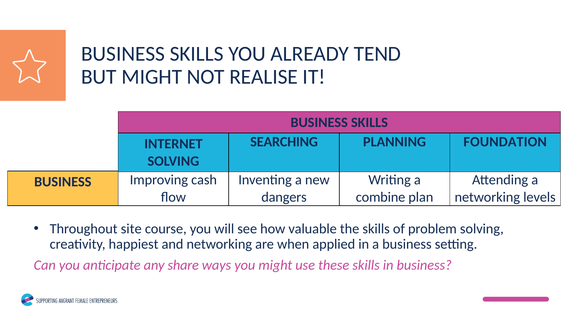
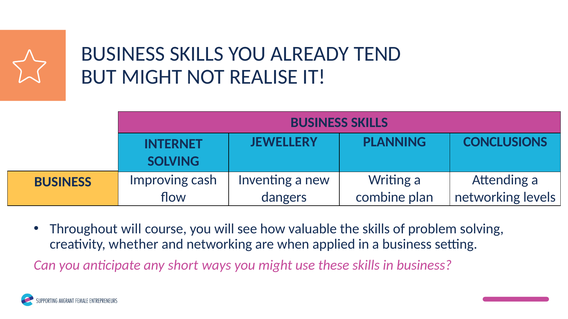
SEARCHING: SEARCHING -> JEWELLERY
FOUNDATION: FOUNDATION -> CONCLUSIONS
Throughout site: site -> will
happiest: happiest -> whether
share: share -> short
